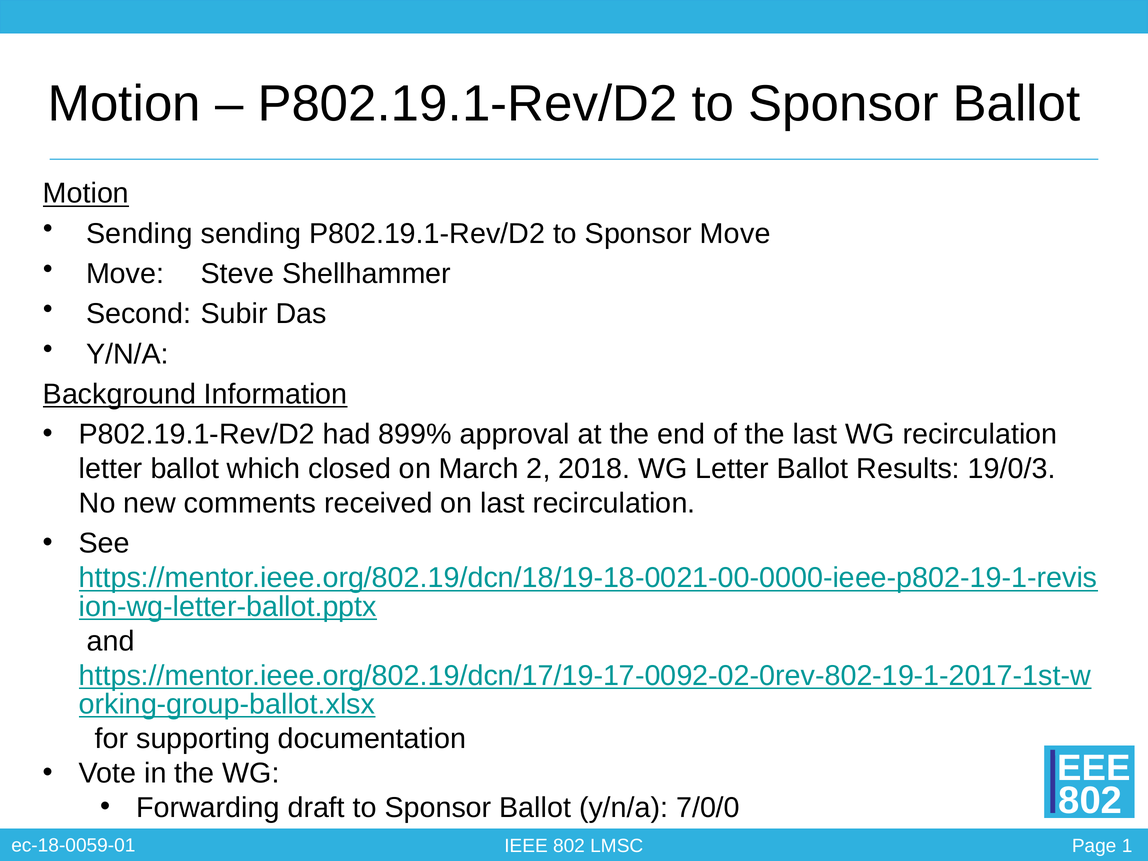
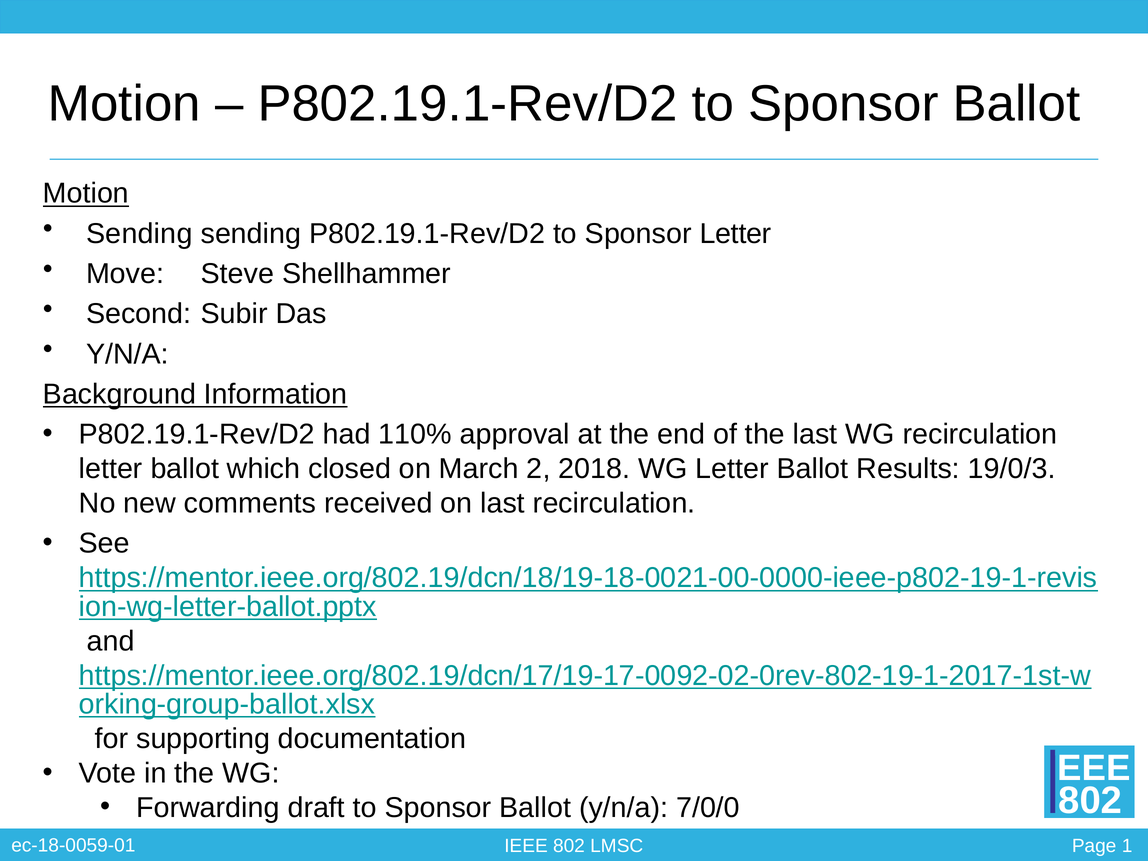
Sponsor Move: Move -> Letter
899%: 899% -> 110%
